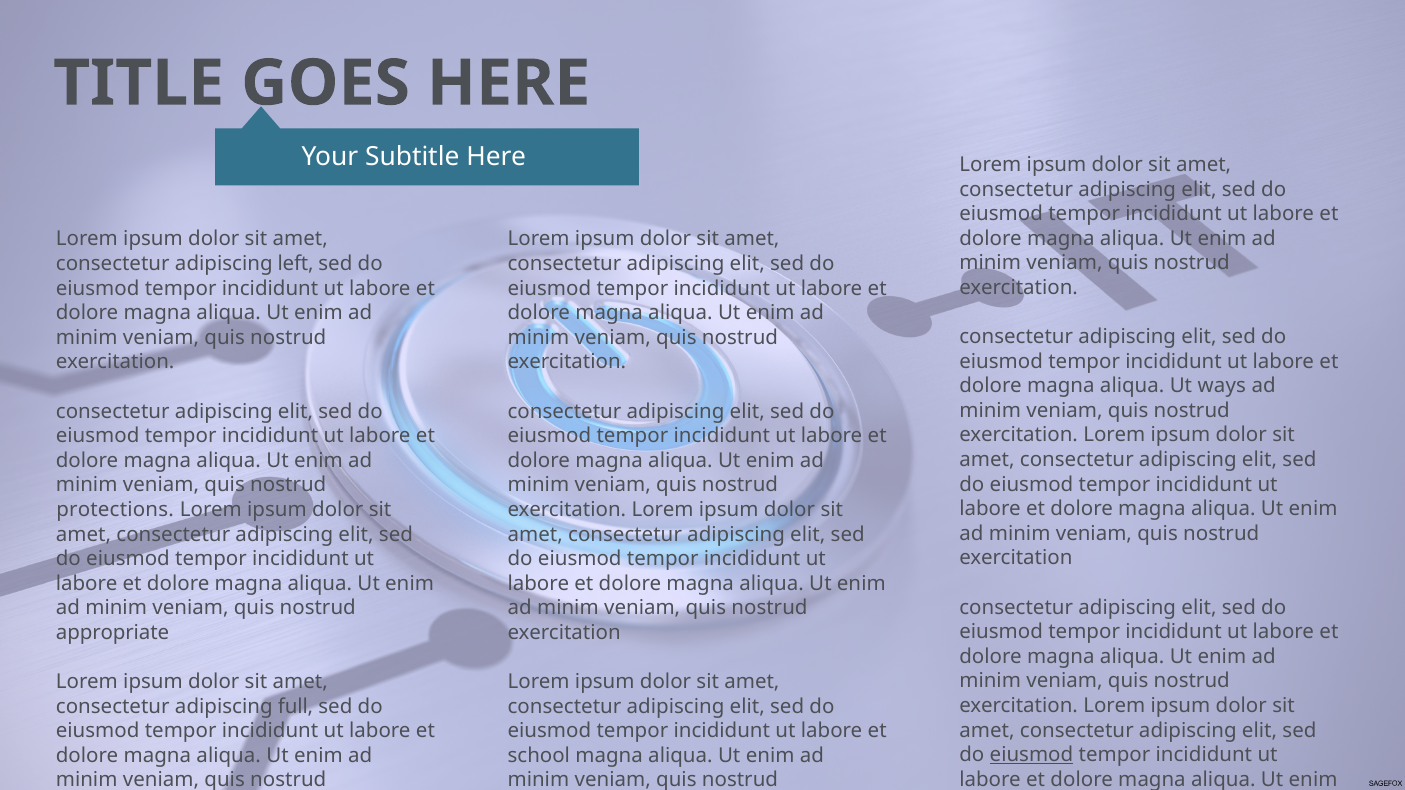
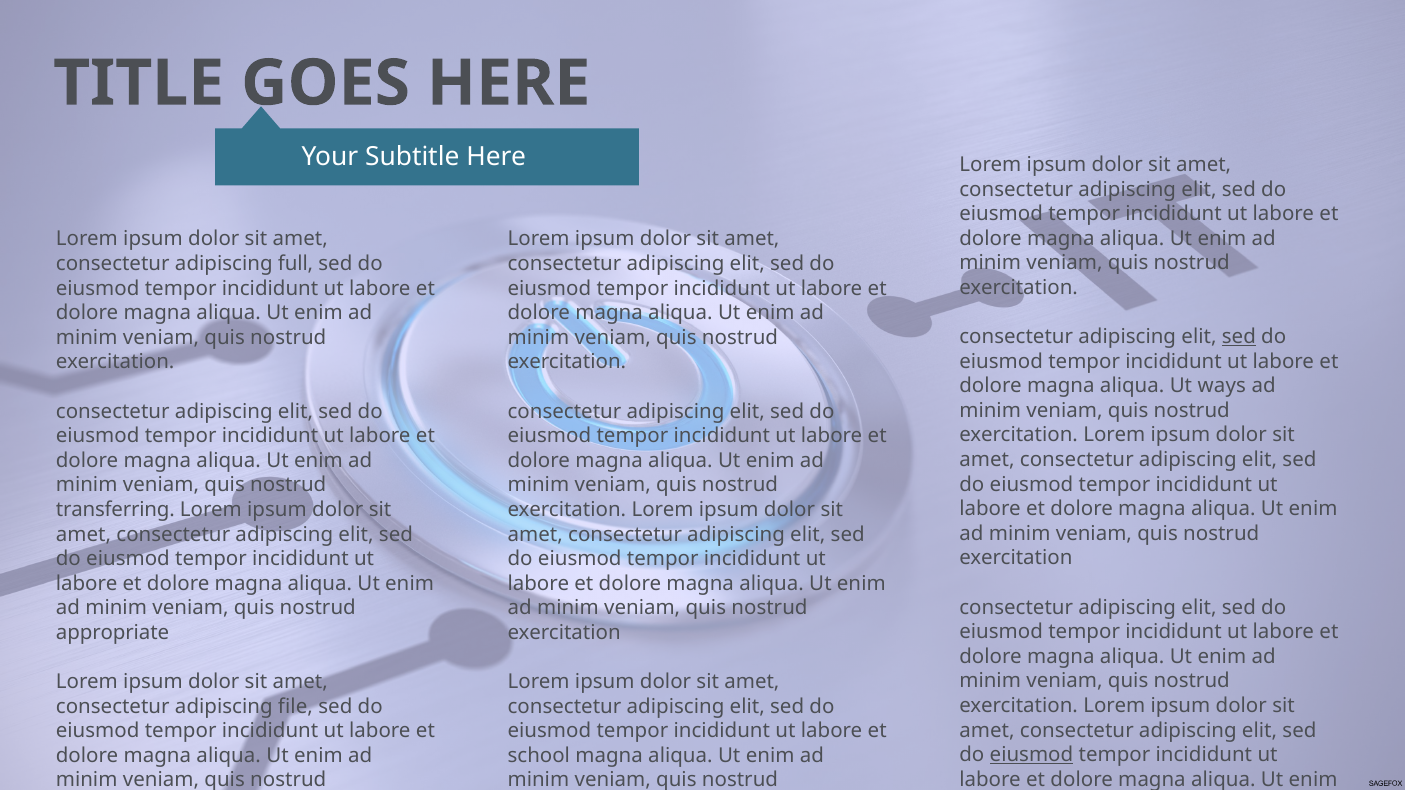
left: left -> full
sed at (1239, 337) underline: none -> present
protections: protections -> transferring
full: full -> file
